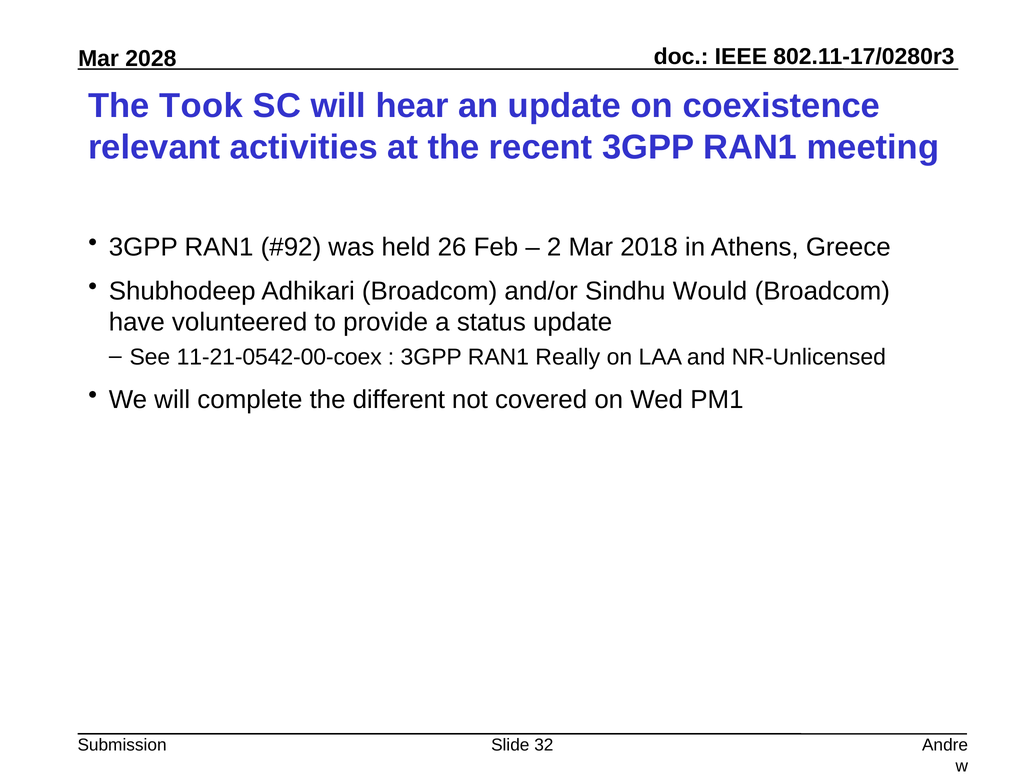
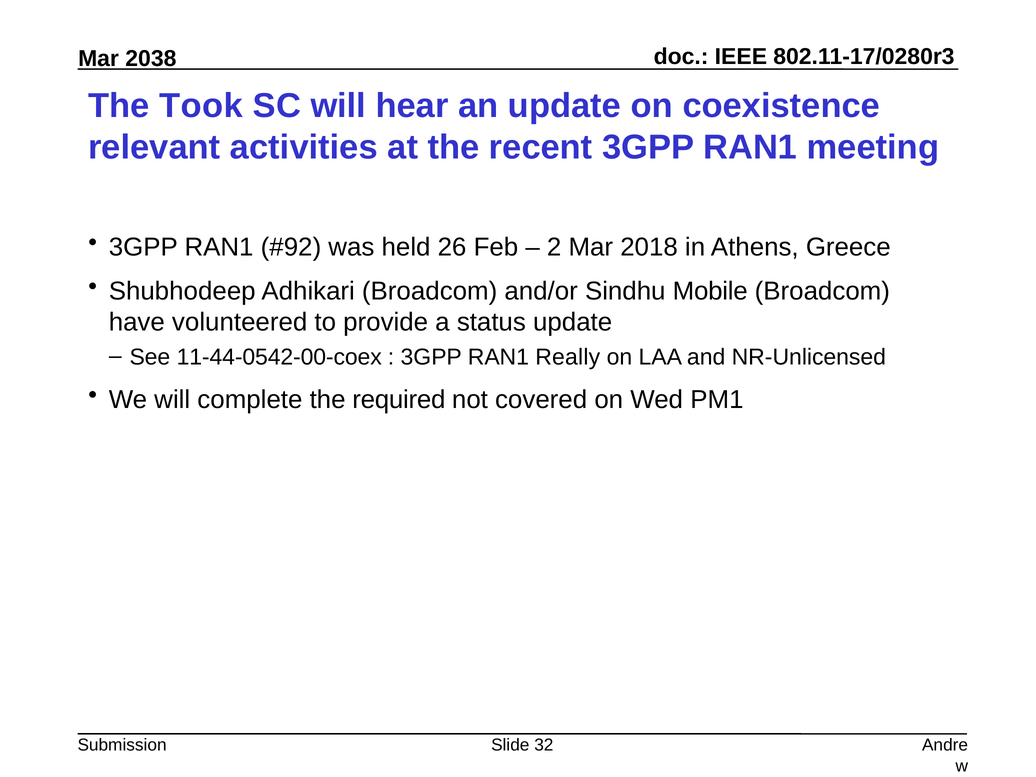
2028: 2028 -> 2038
Would: Would -> Mobile
11-21-0542-00-coex: 11-21-0542-00-coex -> 11-44-0542-00-coex
different: different -> required
